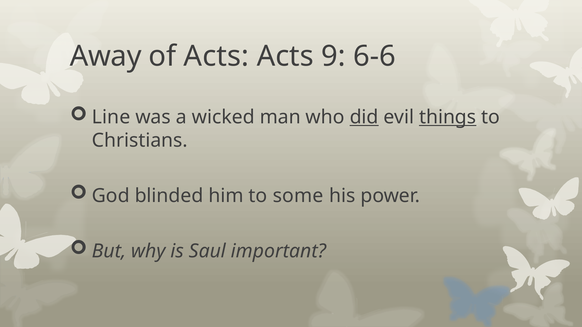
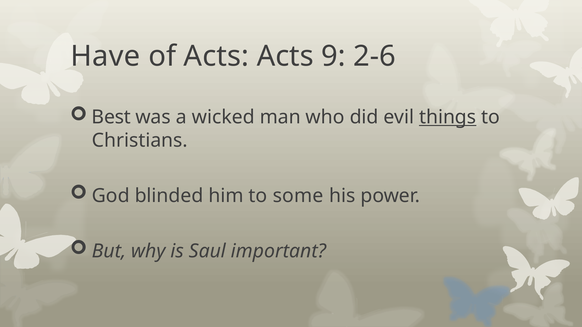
Away: Away -> Have
6-6: 6-6 -> 2-6
Line: Line -> Best
did underline: present -> none
